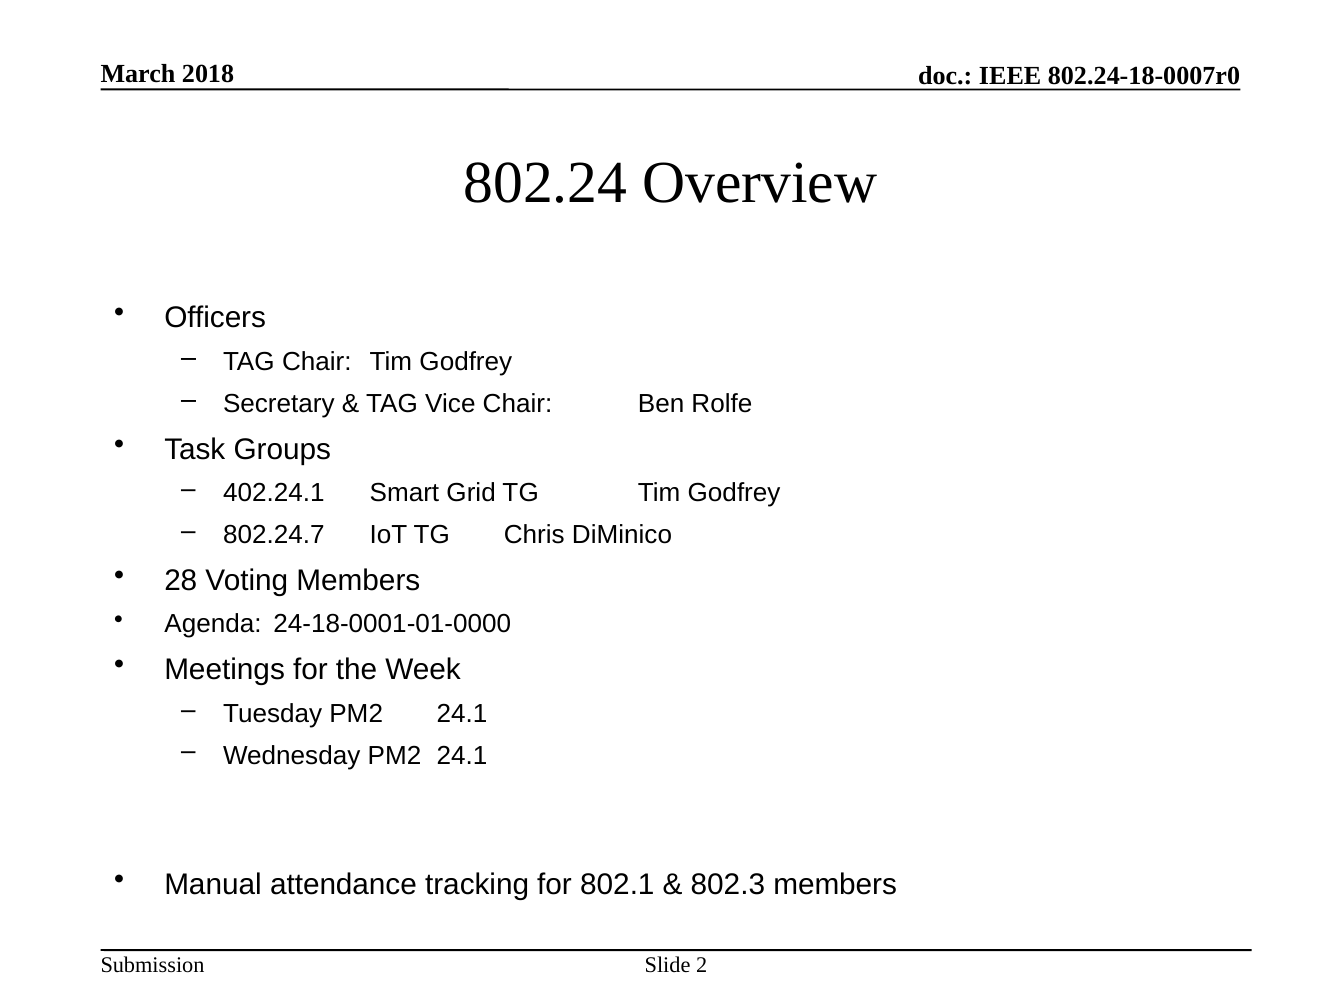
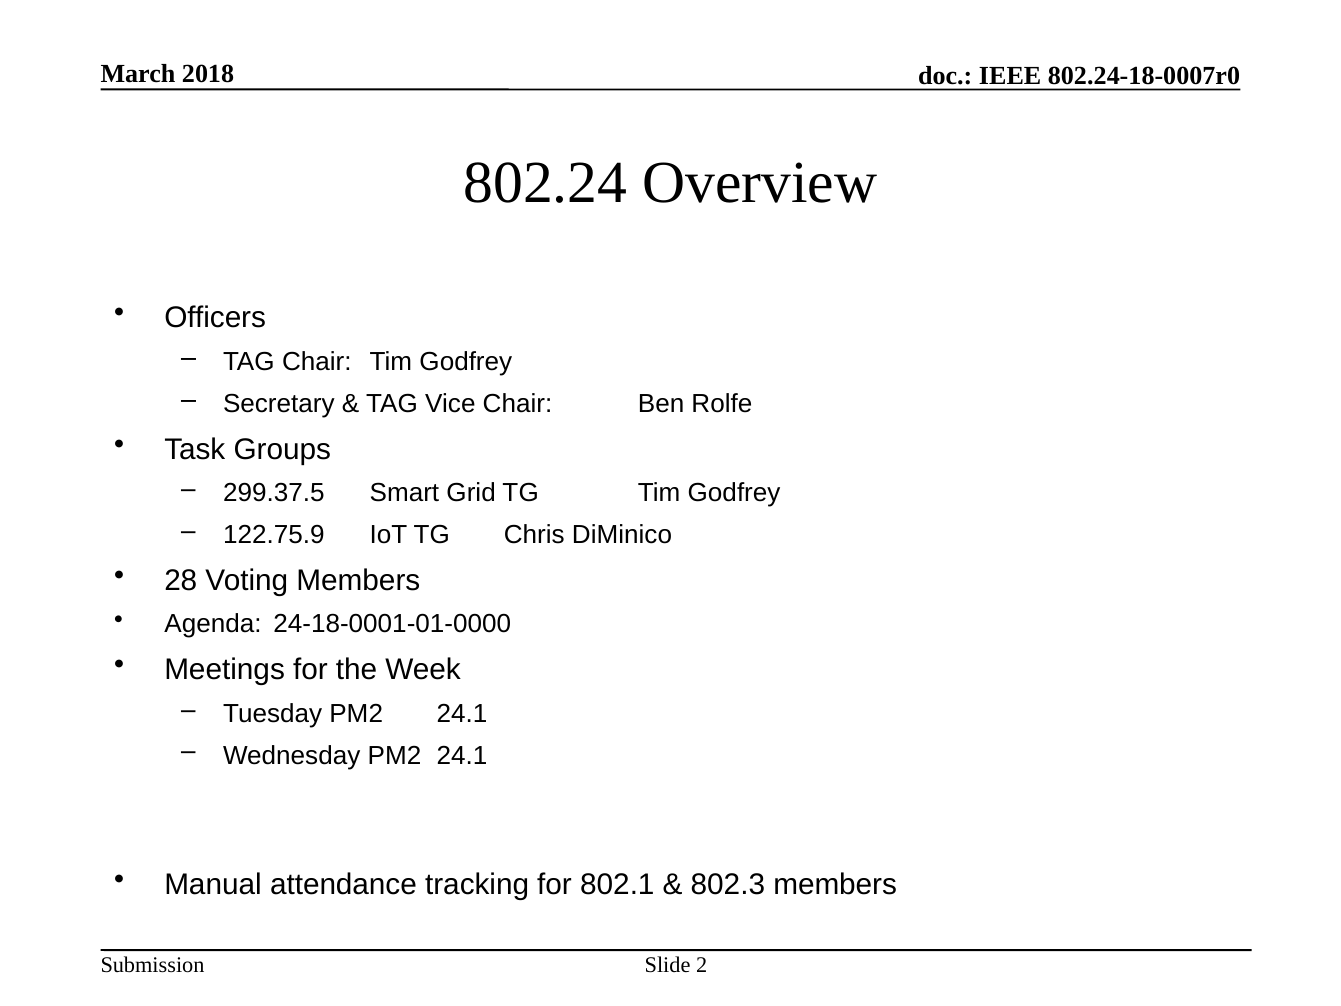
402.24.1: 402.24.1 -> 299.37.5
802.24.7: 802.24.7 -> 122.75.9
